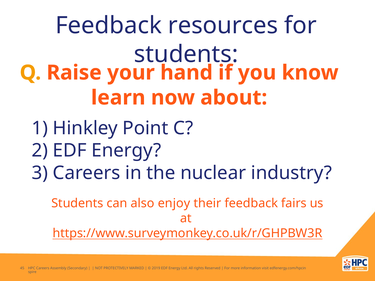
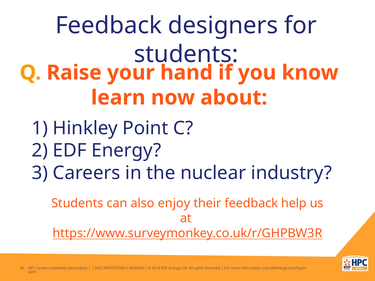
resources: resources -> designers
fairs: fairs -> help
